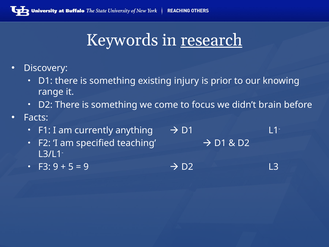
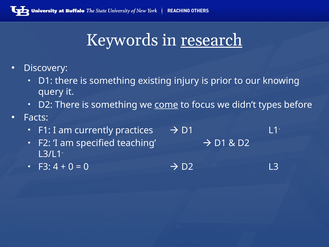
range: range -> query
come underline: none -> present
brain: brain -> types
anything: anything -> practices
F3 9: 9 -> 4
5 at (71, 167): 5 -> 0
9 at (86, 167): 9 -> 0
